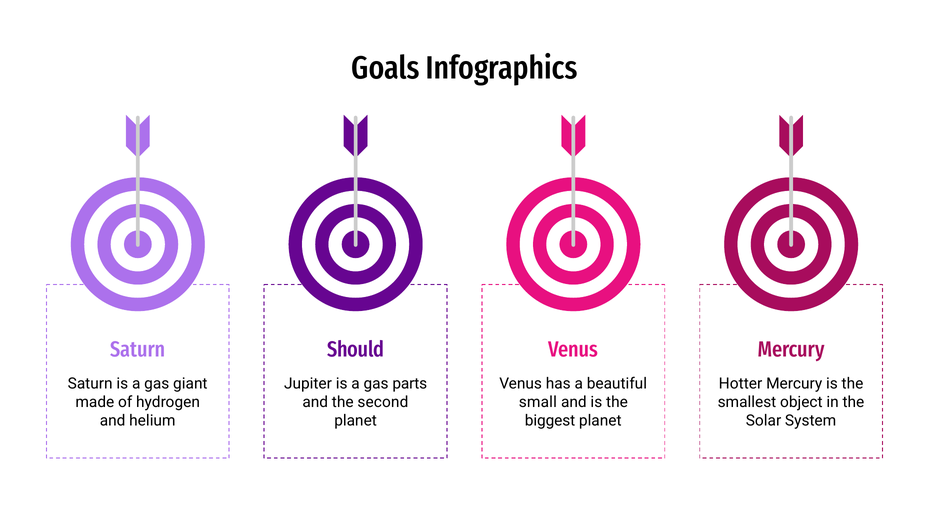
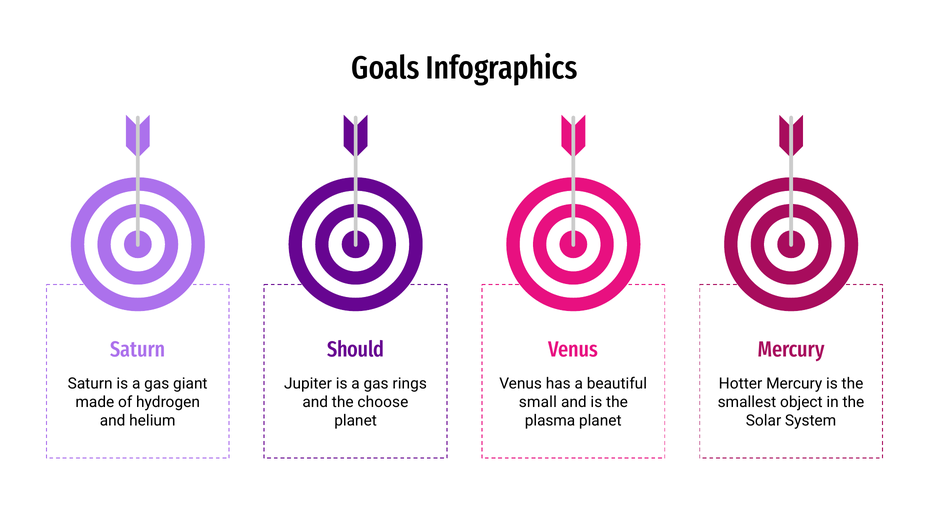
parts: parts -> rings
second: second -> choose
biggest: biggest -> plasma
